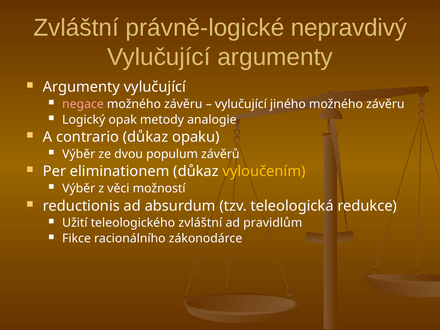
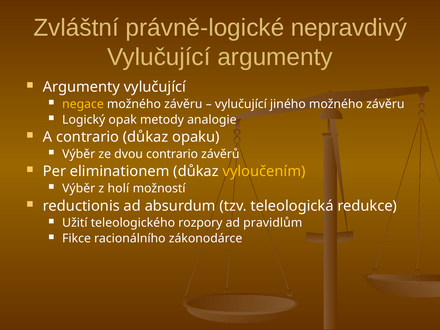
negace colour: pink -> yellow
dvou populum: populum -> contrario
věci: věci -> holí
teleologického zvláštní: zvláštní -> rozpory
